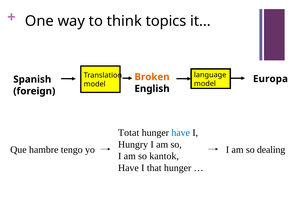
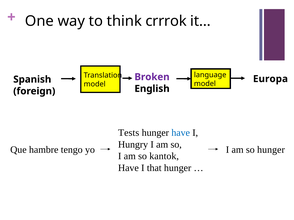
topics: topics -> crrrok
Broken colour: orange -> purple
Totat: Totat -> Tests
so dealing: dealing -> hunger
